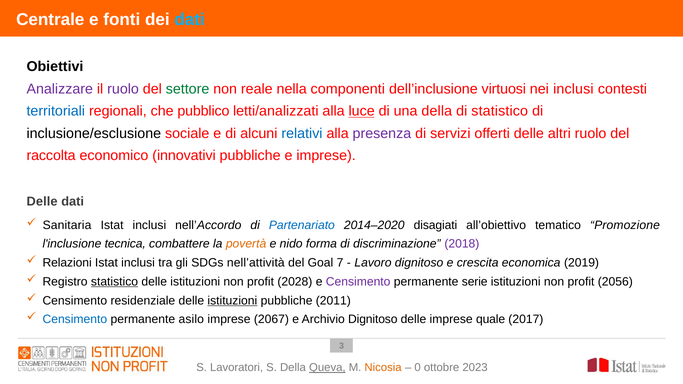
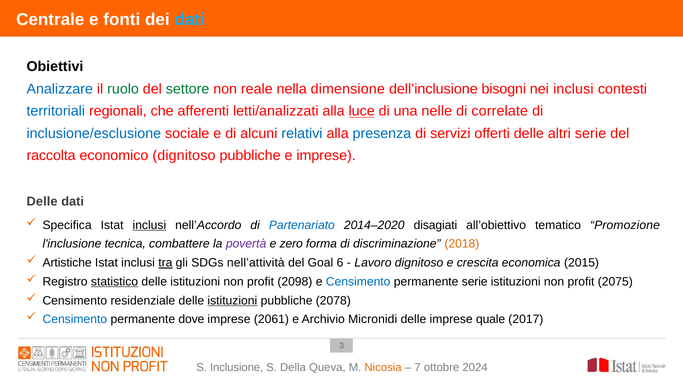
Analizzare colour: purple -> blue
ruolo at (123, 89) colour: purple -> green
componenti: componenti -> dimensione
virtuosi: virtuosi -> bisogni
pubblico: pubblico -> afferenti
una della: della -> nelle
di statistico: statistico -> correlate
inclusione/esclusione colour: black -> blue
presenza colour: purple -> blue
altri ruolo: ruolo -> serie
economico innovativi: innovativi -> dignitoso
Sanitaria: Sanitaria -> Specifica
inclusi at (149, 225) underline: none -> present
povertà colour: orange -> purple
nido: nido -> zero
2018 colour: purple -> orange
Relazioni: Relazioni -> Artistiche
tra underline: none -> present
7: 7 -> 6
2019: 2019 -> 2015
2028: 2028 -> 2098
Censimento at (358, 282) colour: purple -> blue
2056: 2056 -> 2075
2011: 2011 -> 2078
asilo: asilo -> dove
2067: 2067 -> 2061
Archivio Dignitoso: Dignitoso -> Micronidi
Lavoratori: Lavoratori -> Inclusione
Queva underline: present -> none
0: 0 -> 7
2023: 2023 -> 2024
